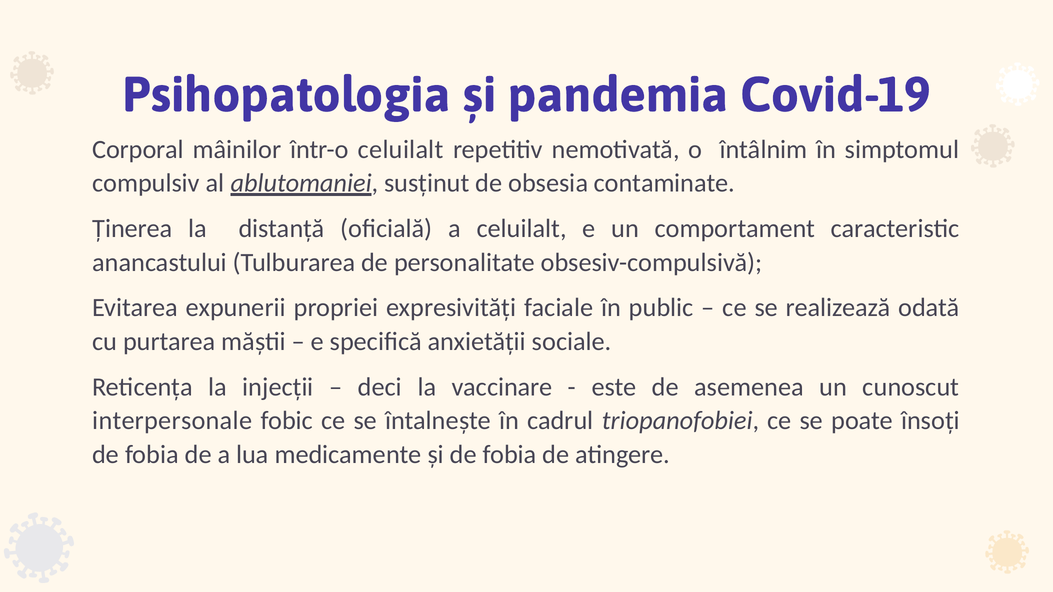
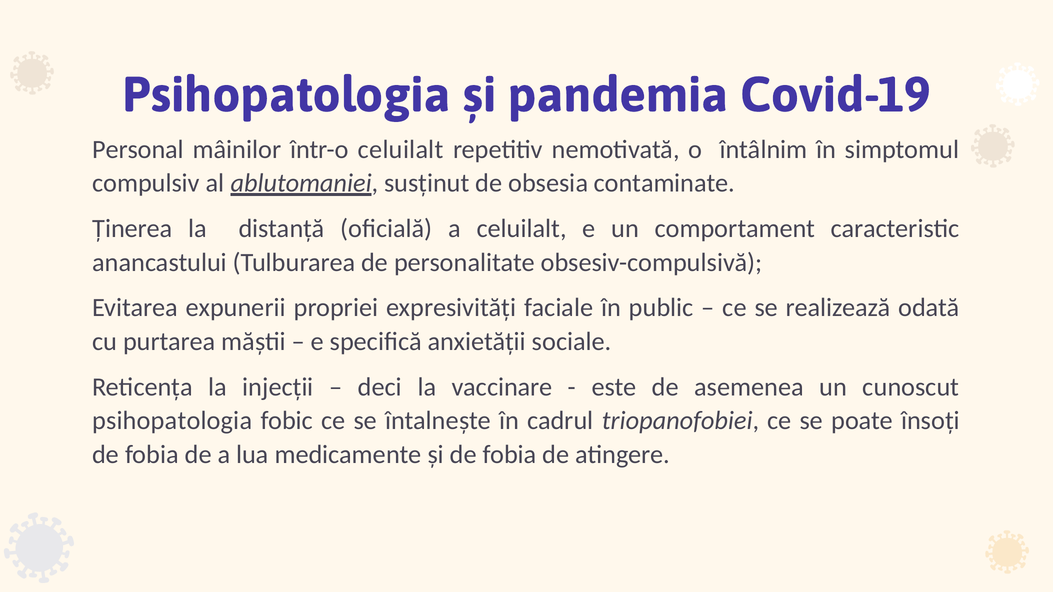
Corporal: Corporal -> Personal
interpersonale at (172, 421): interpersonale -> psihopatologia
